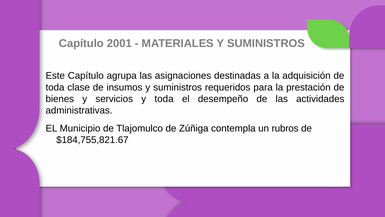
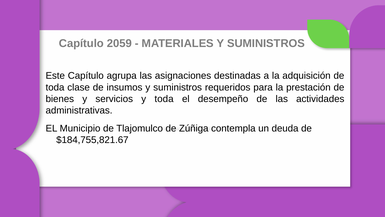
2001: 2001 -> 2059
rubros: rubros -> deuda
